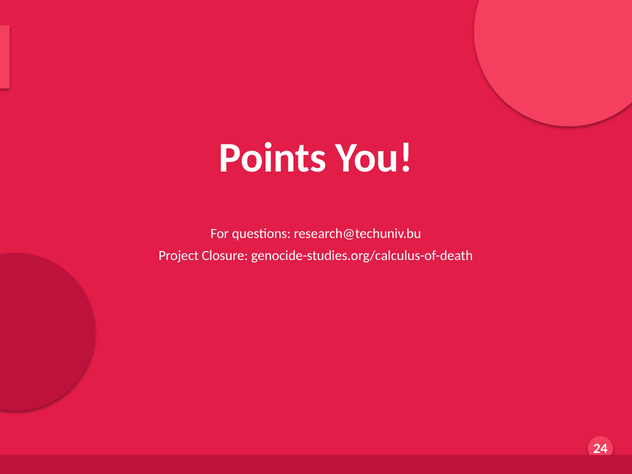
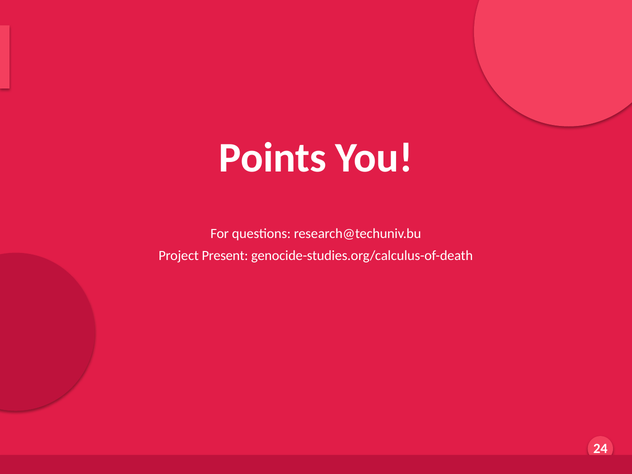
Closure: Closure -> Present
